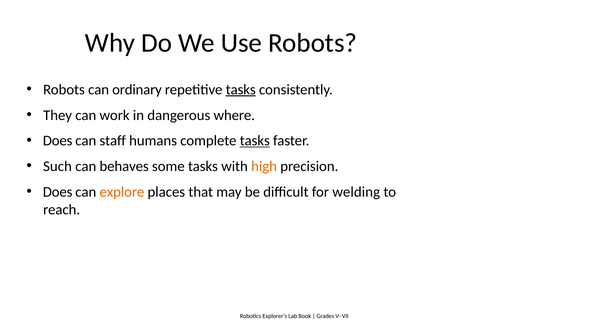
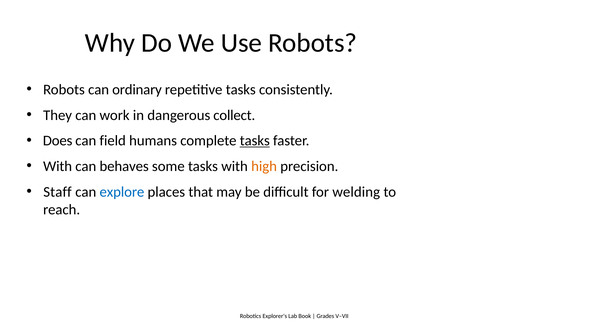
tasks at (241, 90) underline: present -> none
where: where -> collect
staff: staff -> field
Such at (58, 166): Such -> With
Does at (58, 192): Does -> Staff
explore colour: orange -> blue
